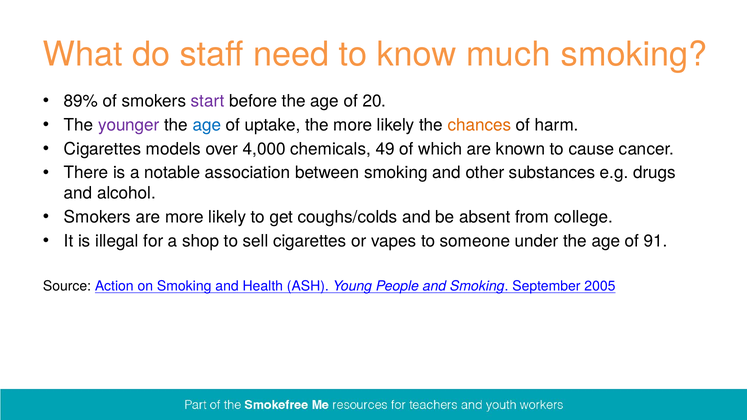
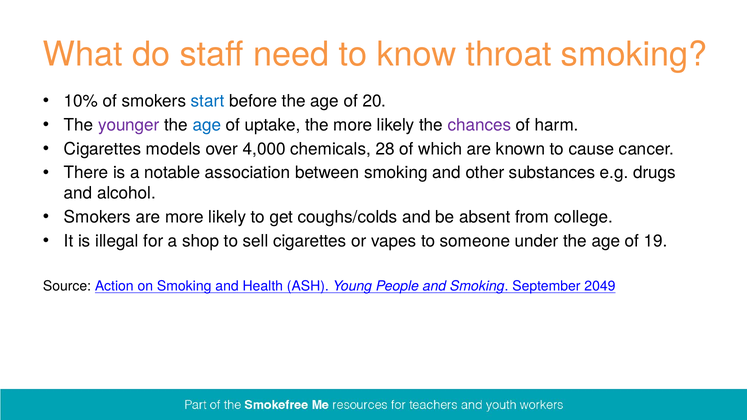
much: much -> throat
89%: 89% -> 10%
start colour: purple -> blue
chances colour: orange -> purple
49: 49 -> 28
91: 91 -> 19
2005: 2005 -> 2049
